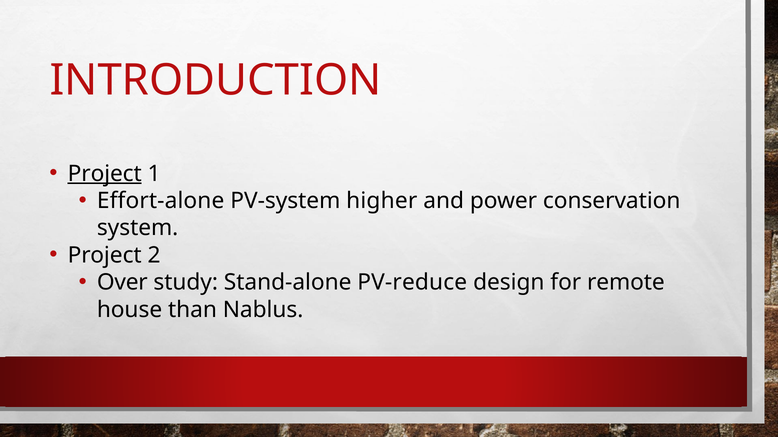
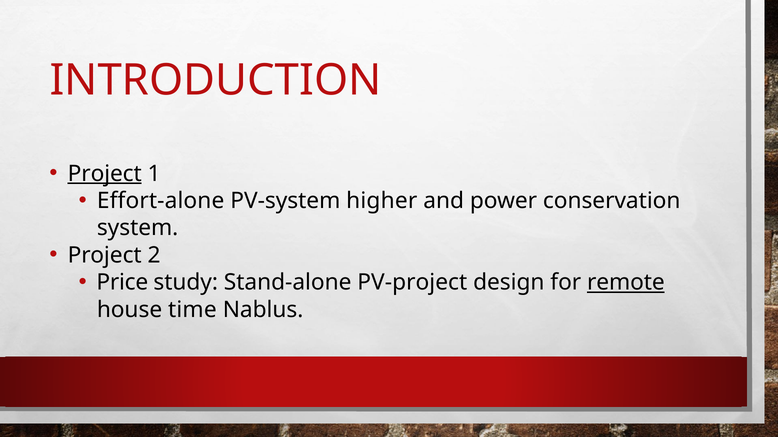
Over: Over -> Price
PV-reduce: PV-reduce -> PV-project
remote underline: none -> present
than: than -> time
